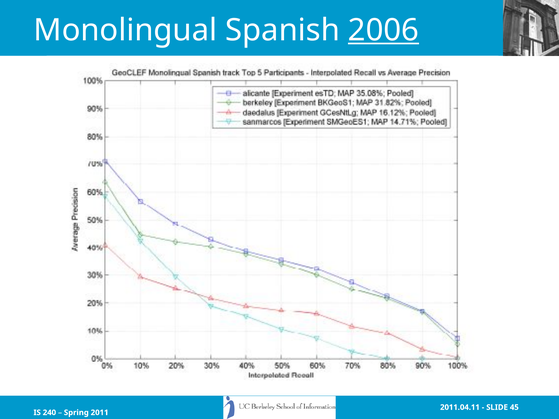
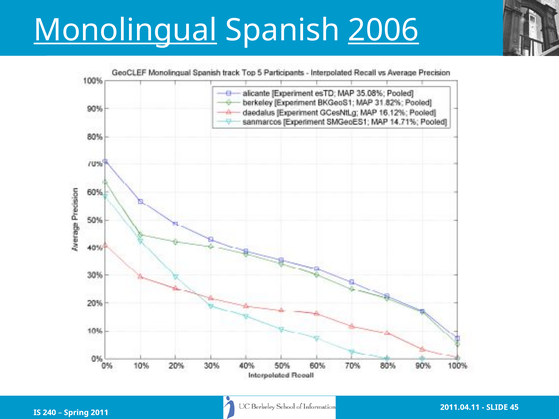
Monolingual underline: none -> present
